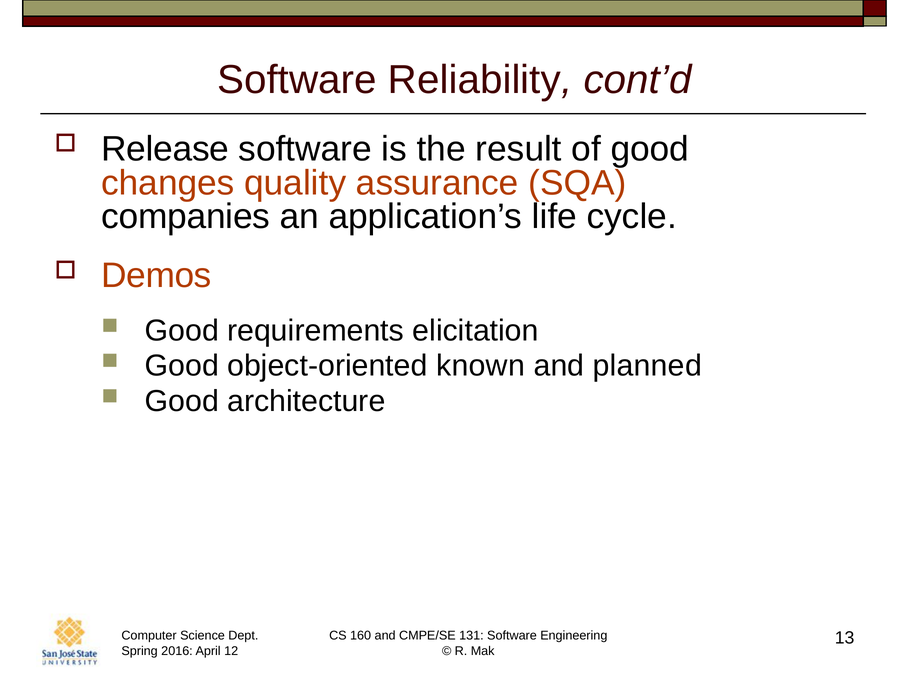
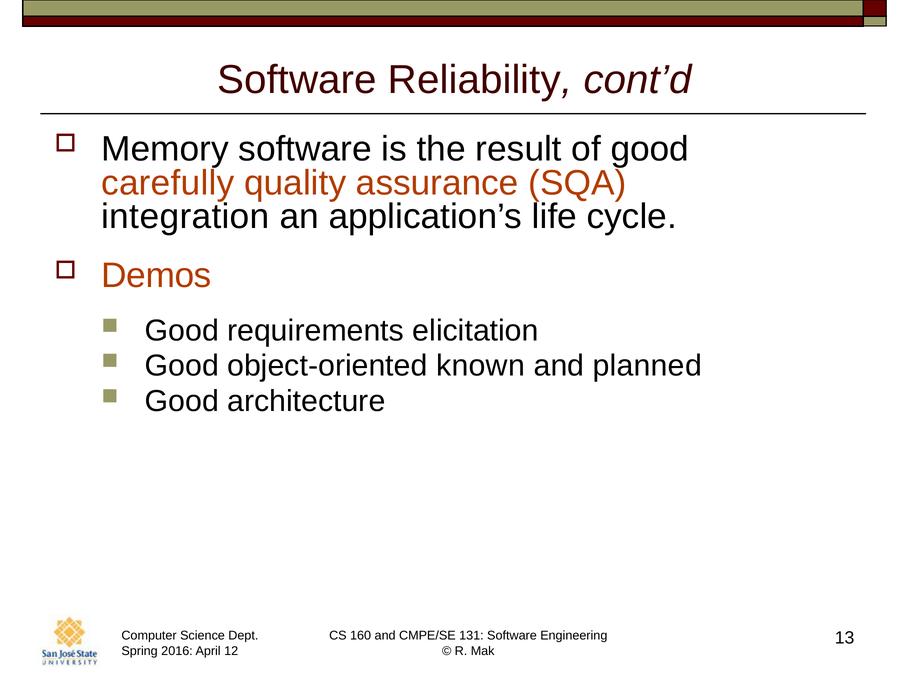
Release: Release -> Memory
changes: changes -> carefully
companies: companies -> integration
